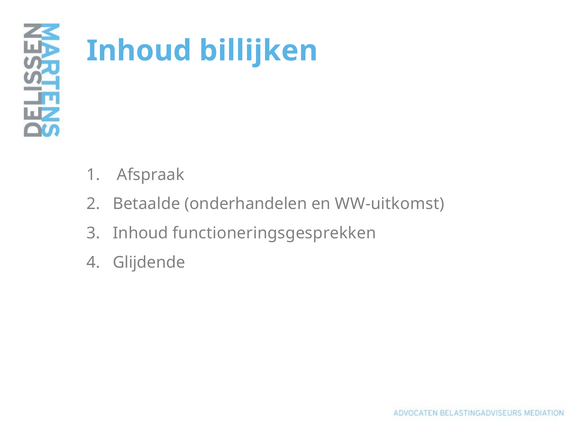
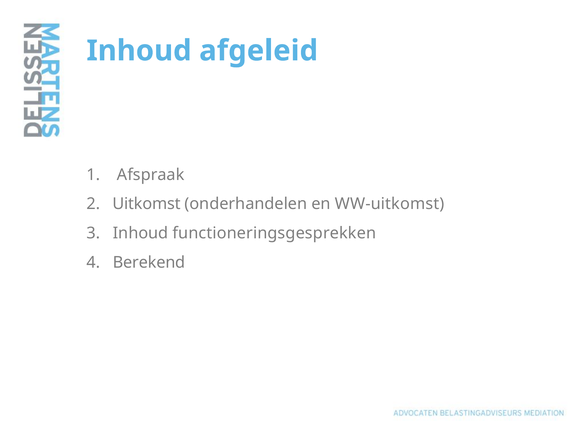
billijken: billijken -> afgeleid
Betaalde: Betaalde -> Uitkomst
Glijdende: Glijdende -> Berekend
